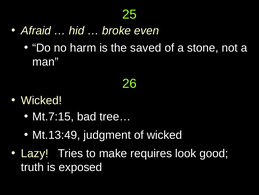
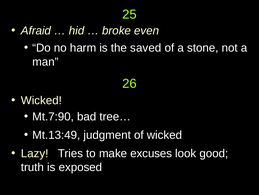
Mt.7:15: Mt.7:15 -> Mt.7:90
requires: requires -> excuses
